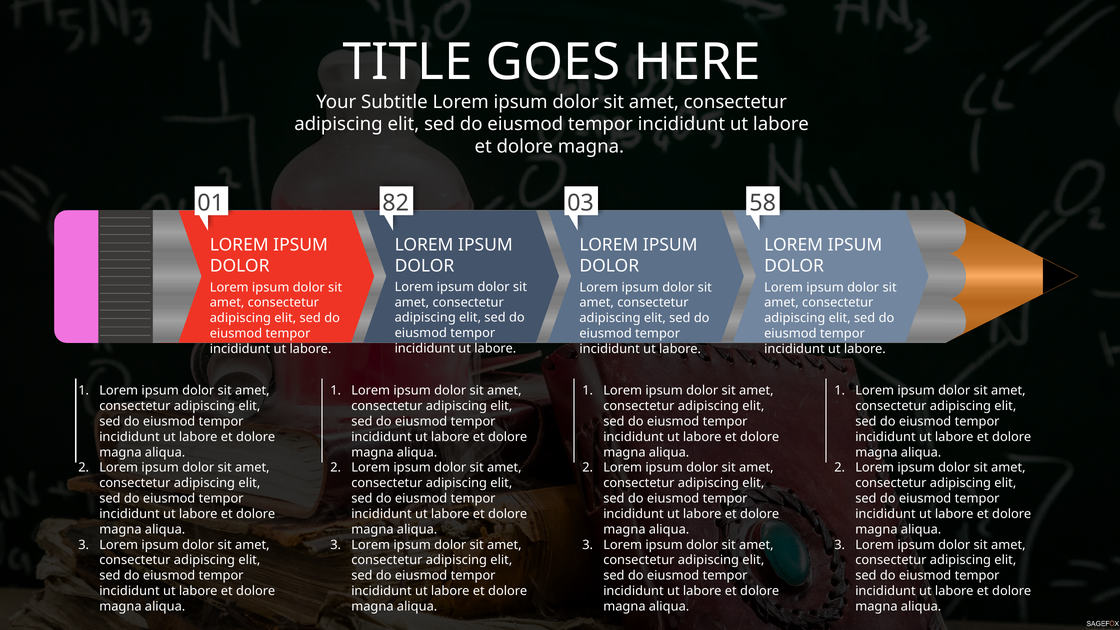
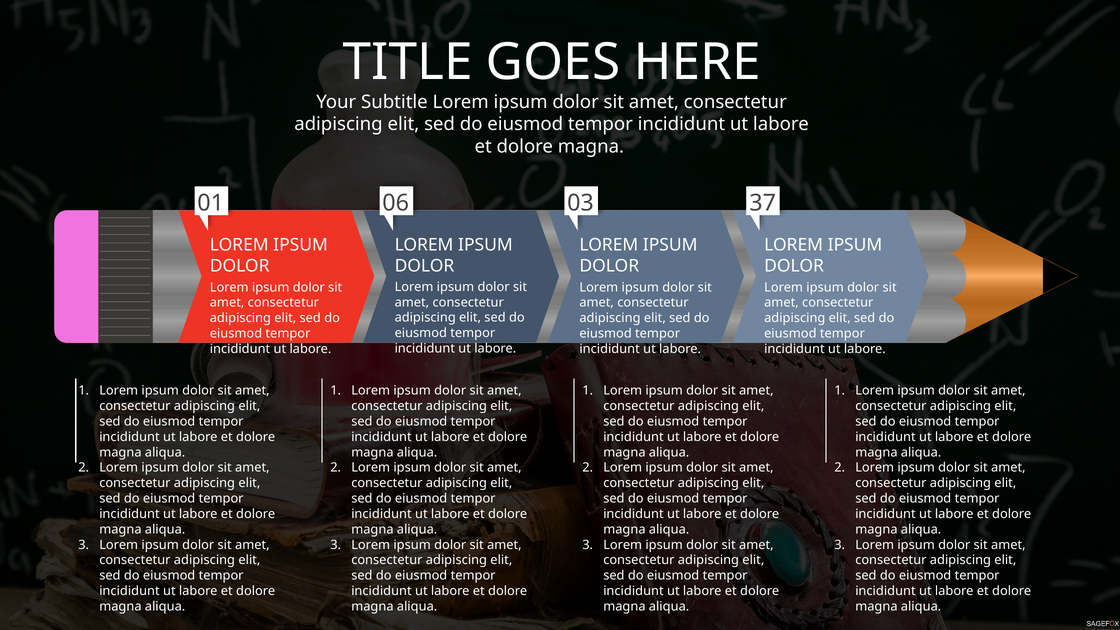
82: 82 -> 06
58: 58 -> 37
